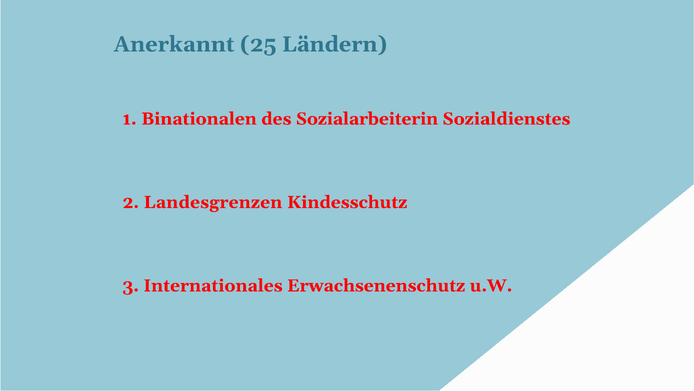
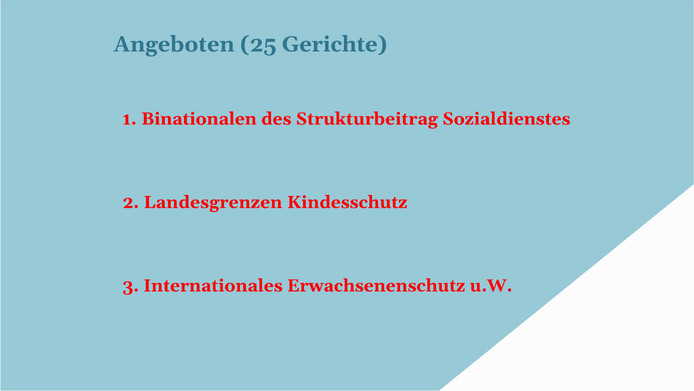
Anerkannt: Anerkannt -> Angeboten
Ländern: Ländern -> Gerichte
Sozialarbeiterin: Sozialarbeiterin -> Strukturbeitrag
